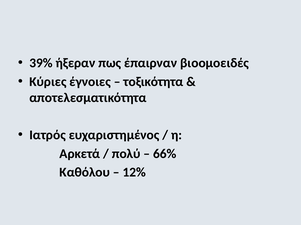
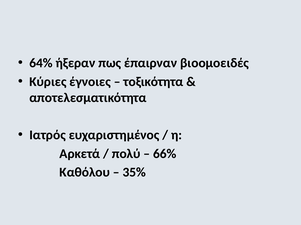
39%: 39% -> 64%
12%: 12% -> 35%
